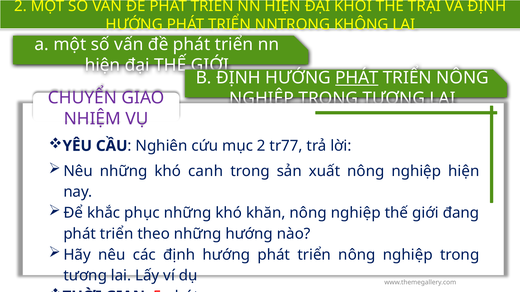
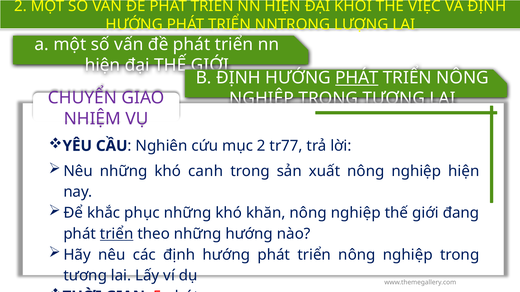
TRẠI: TRẠI -> VIỆC
KHÔNG: KHÔNG -> LƯỢNG
triển at (117, 234) underline: none -> present
